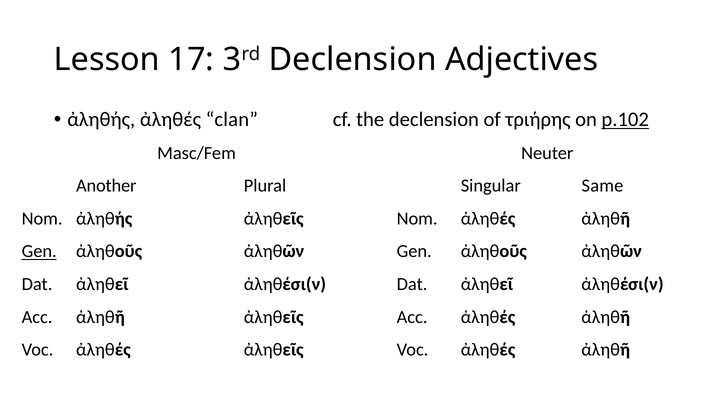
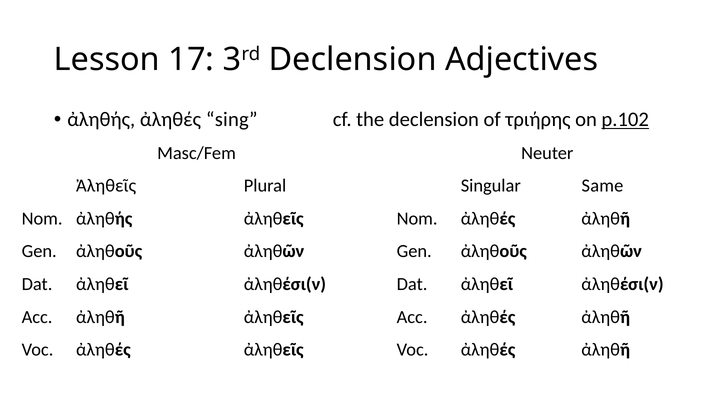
clan: clan -> sing
Another at (106, 186): Another -> Ἀληθεῖς
Gen at (39, 252) underline: present -> none
